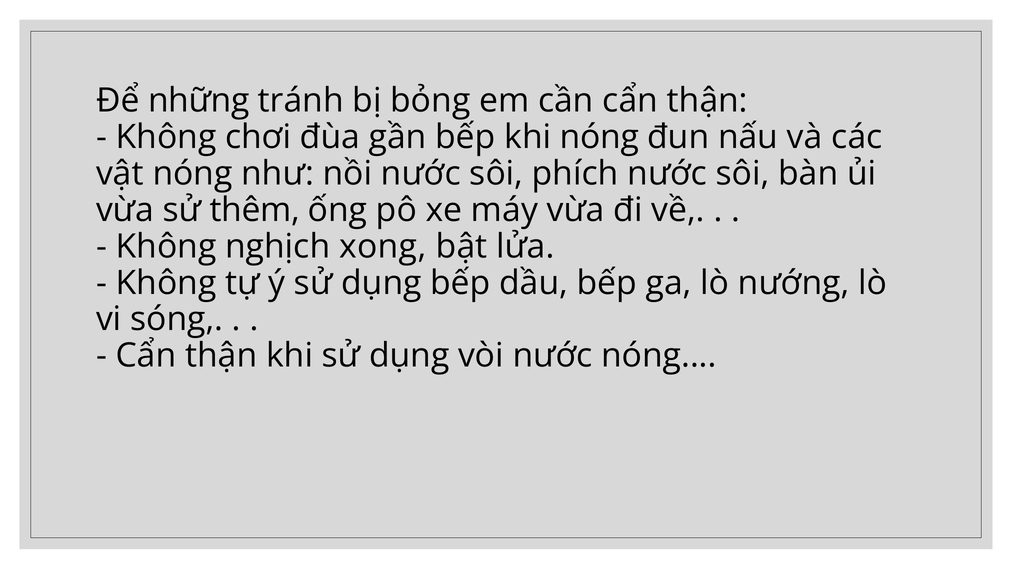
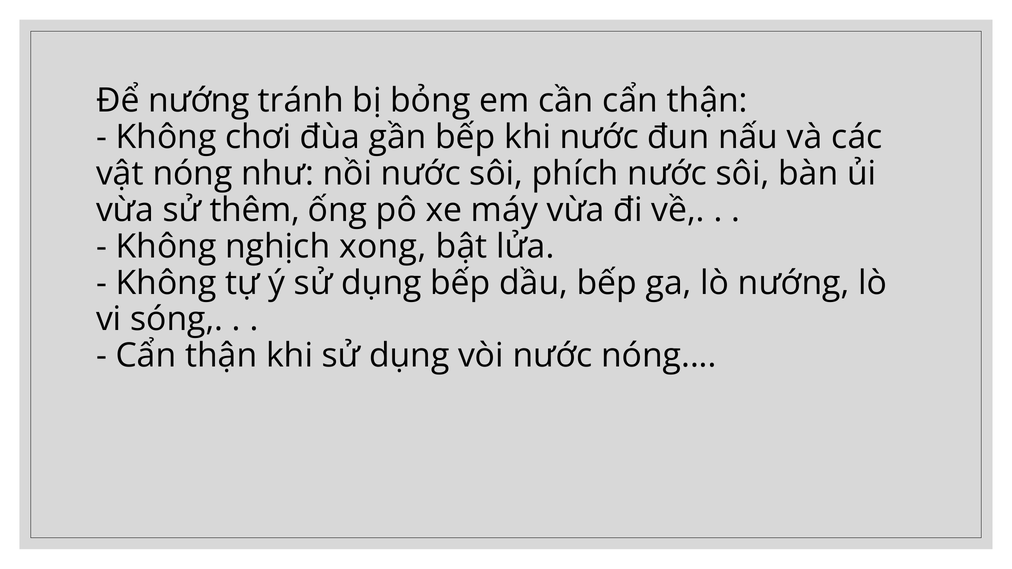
Để những: những -> nướng
khi nóng: nóng -> nước
